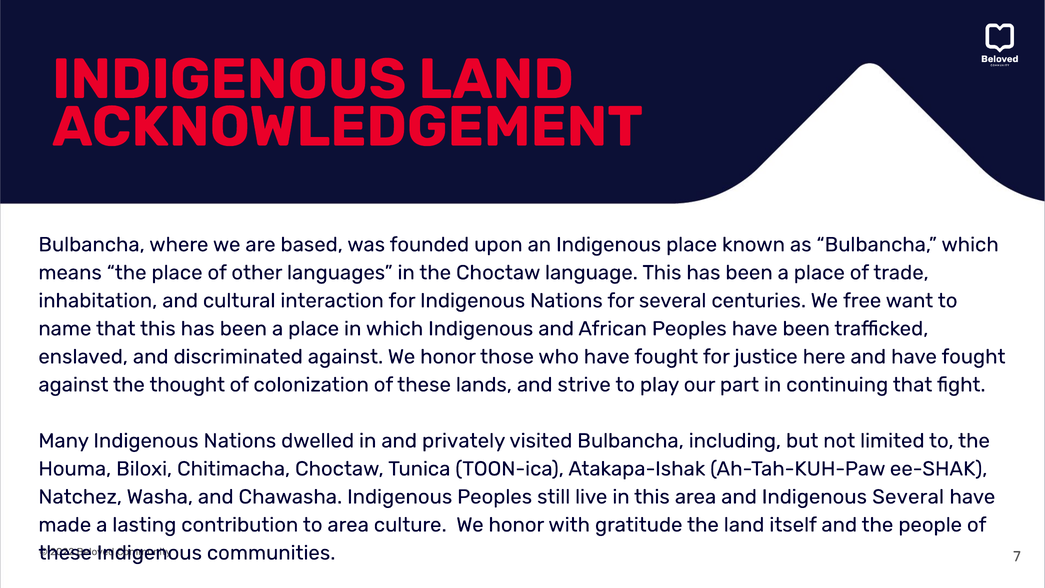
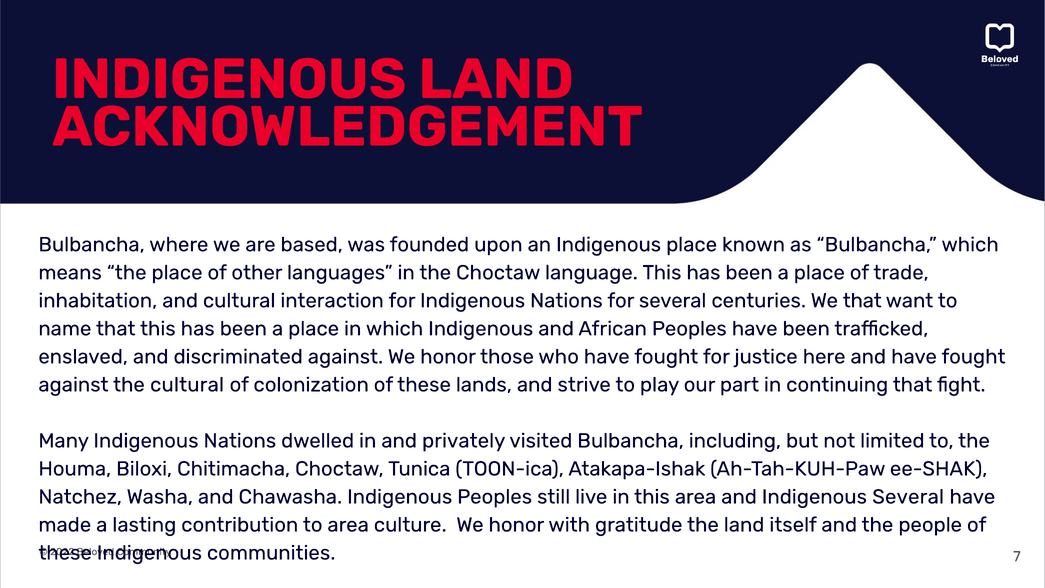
We free: free -> that
the thought: thought -> cultural
